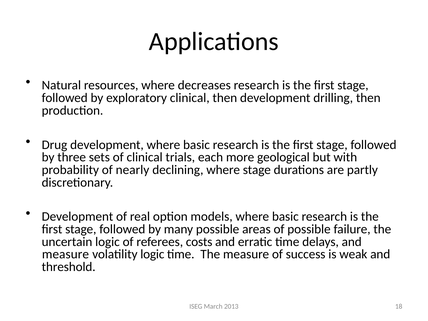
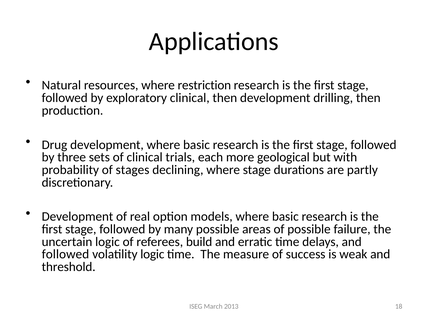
decreases: decreases -> restriction
nearly: nearly -> stages
costs: costs -> build
measure at (65, 254): measure -> followed
